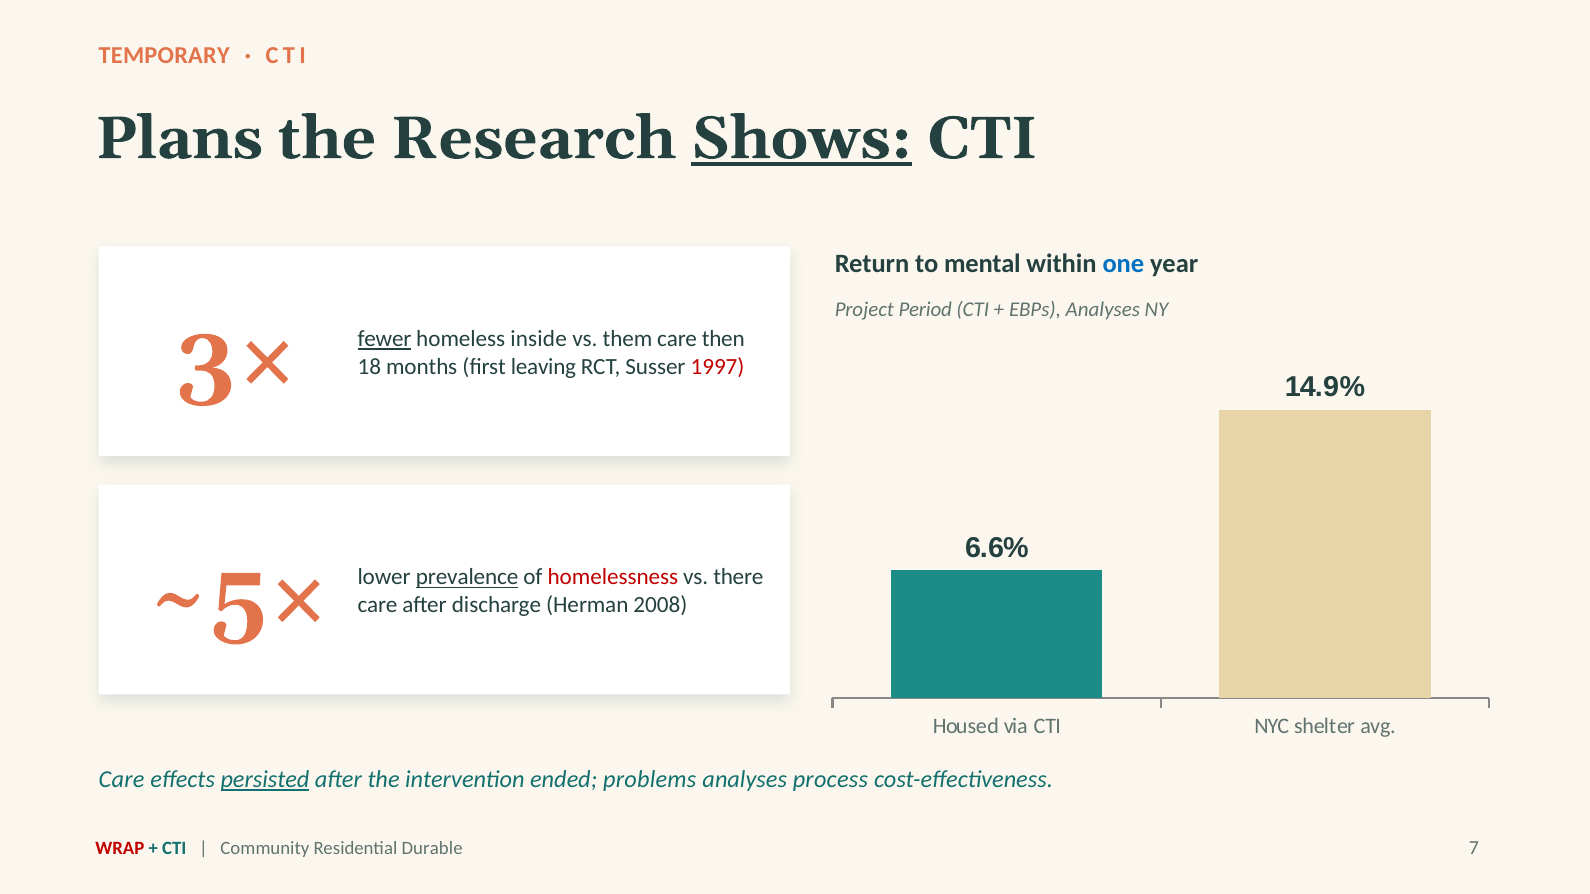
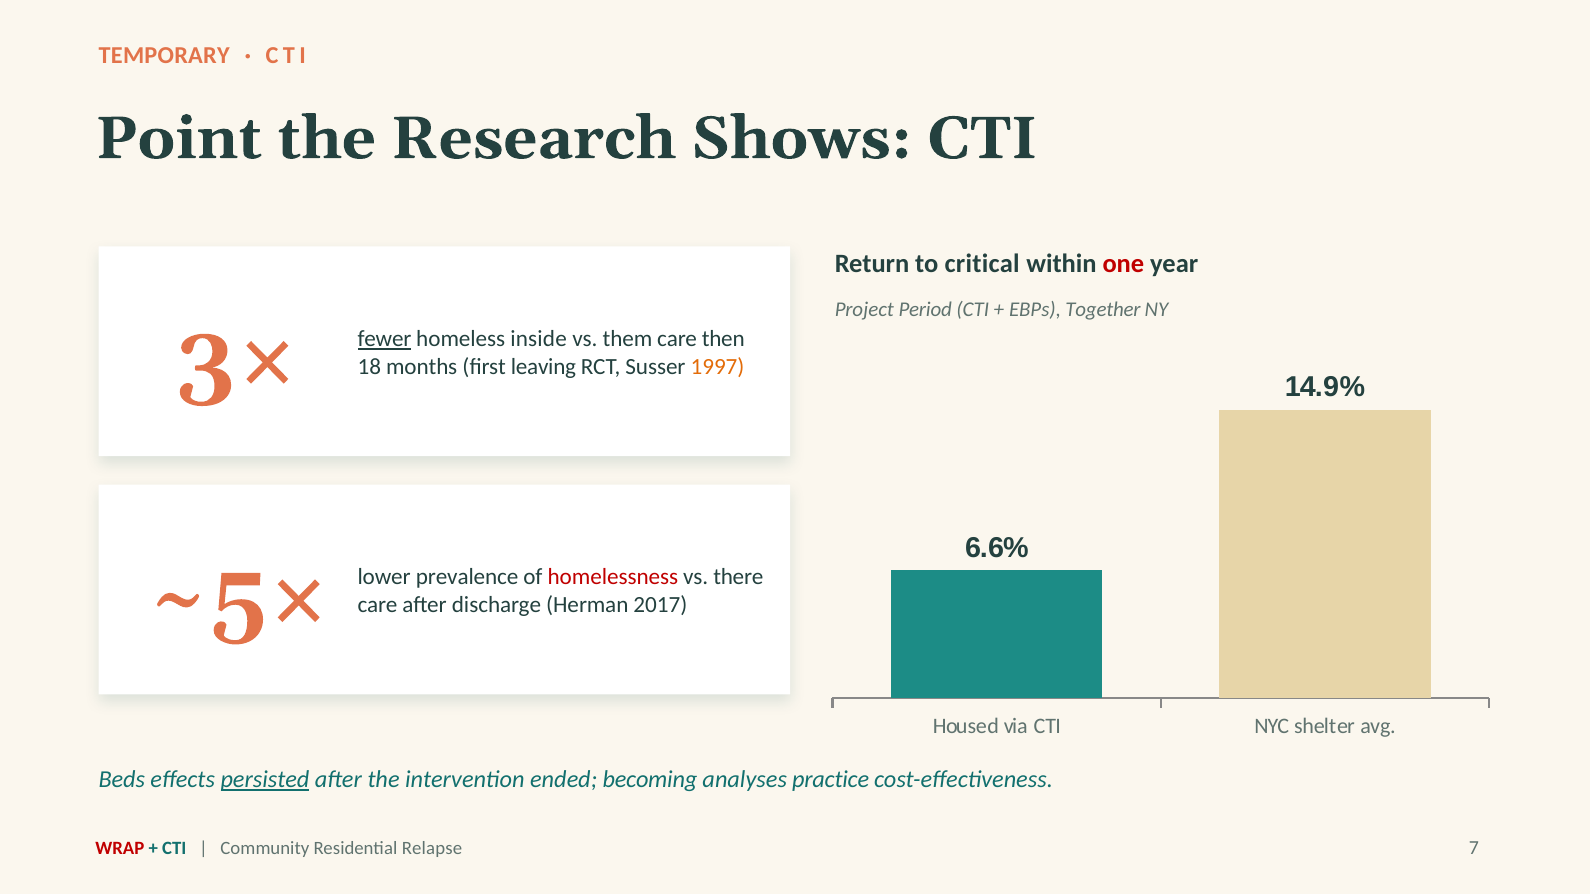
Plans: Plans -> Point
Shows underline: present -> none
mental: mental -> critical
one colour: blue -> red
EBPs Analyses: Analyses -> Together
1997 colour: red -> orange
prevalence underline: present -> none
2008: 2008 -> 2017
Care at (122, 780): Care -> Beds
problems: problems -> becoming
process: process -> practice
Durable: Durable -> Relapse
